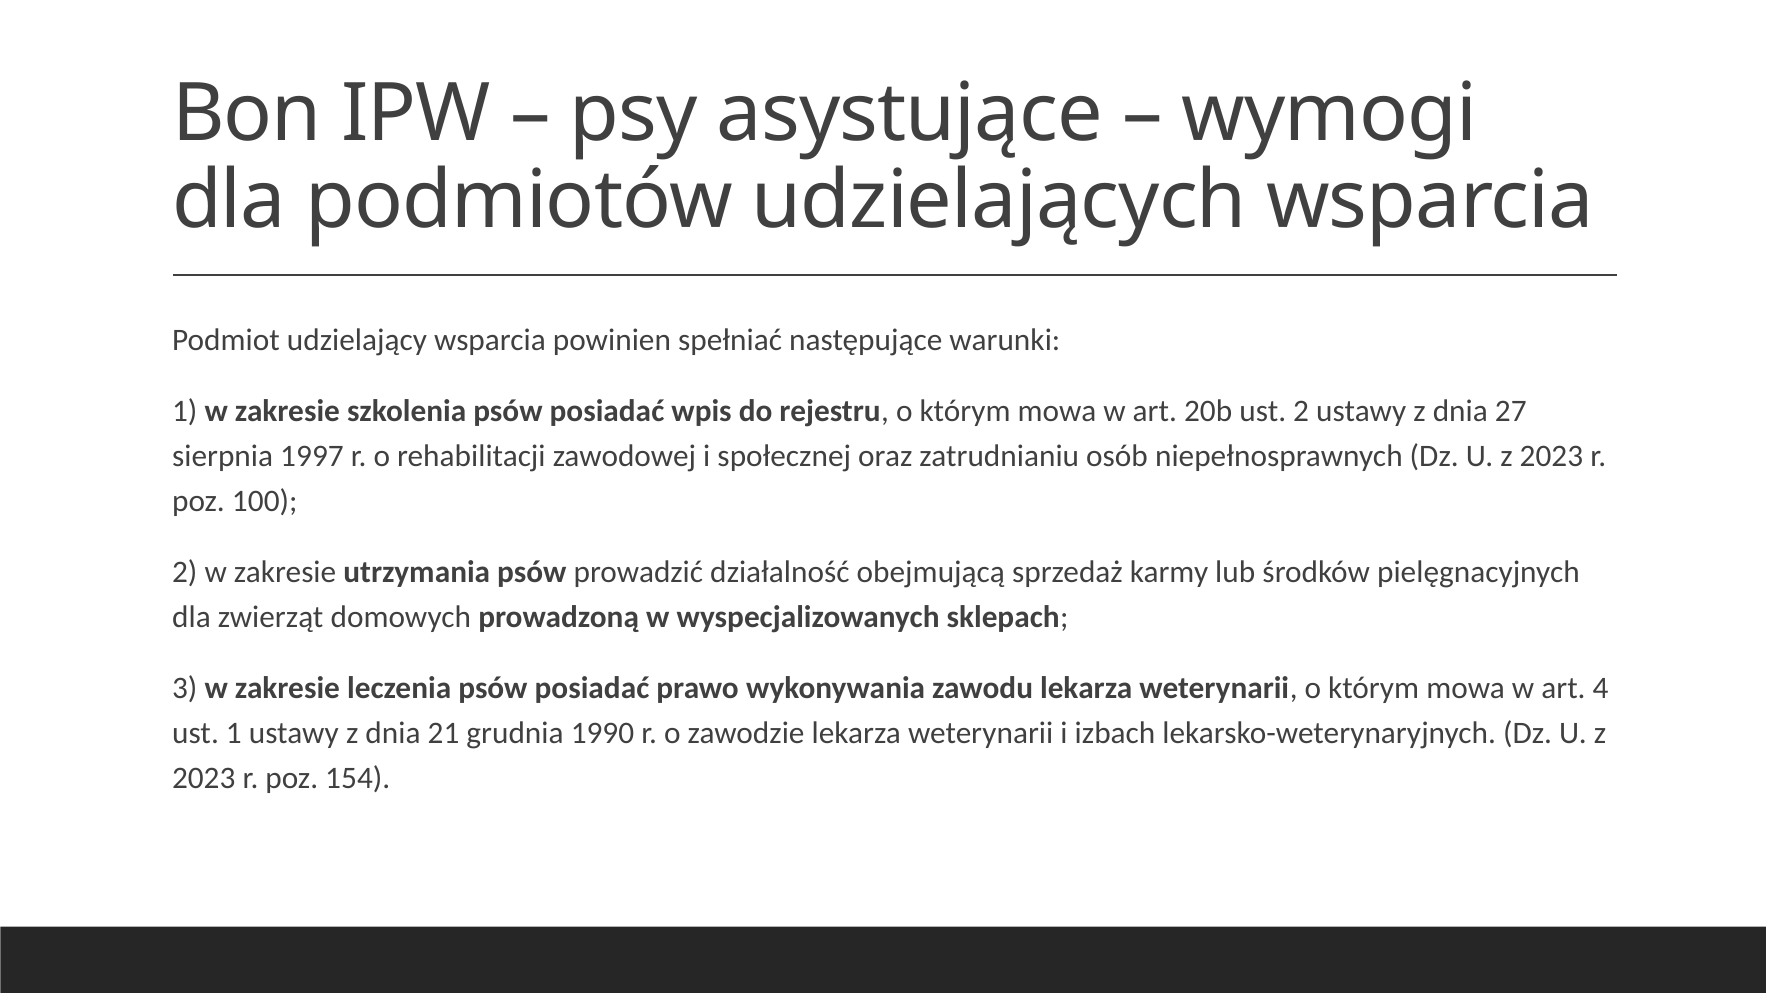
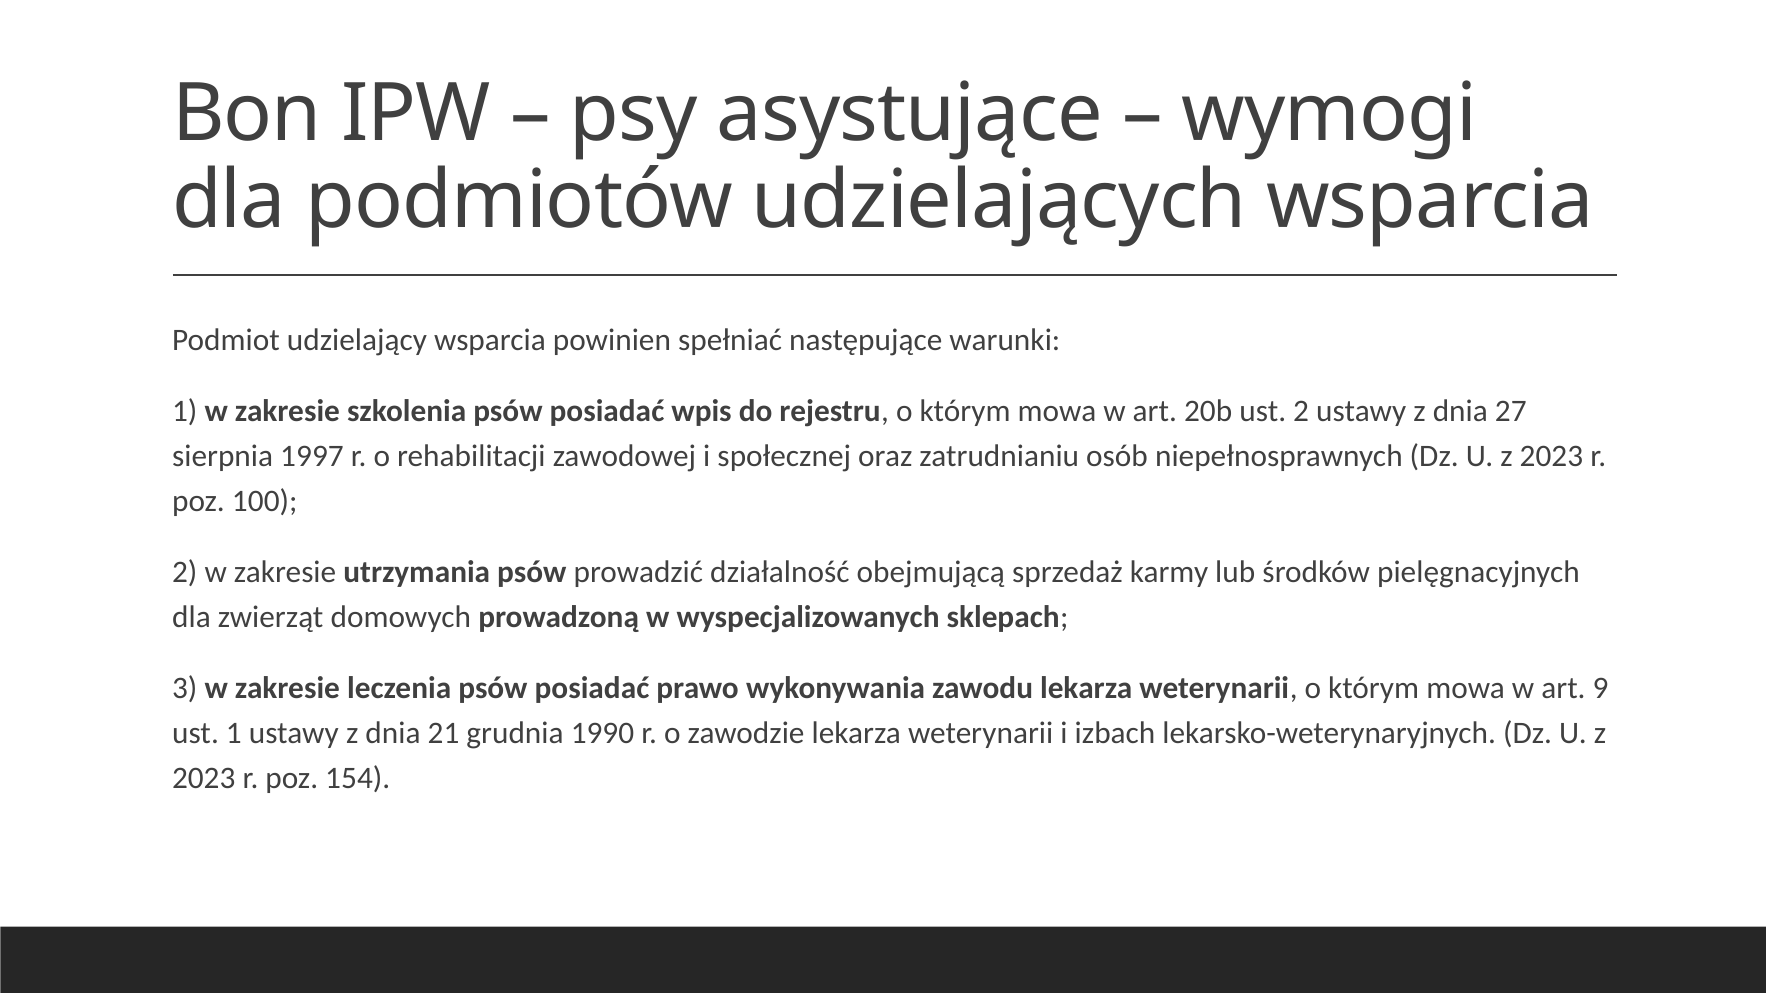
4: 4 -> 9
